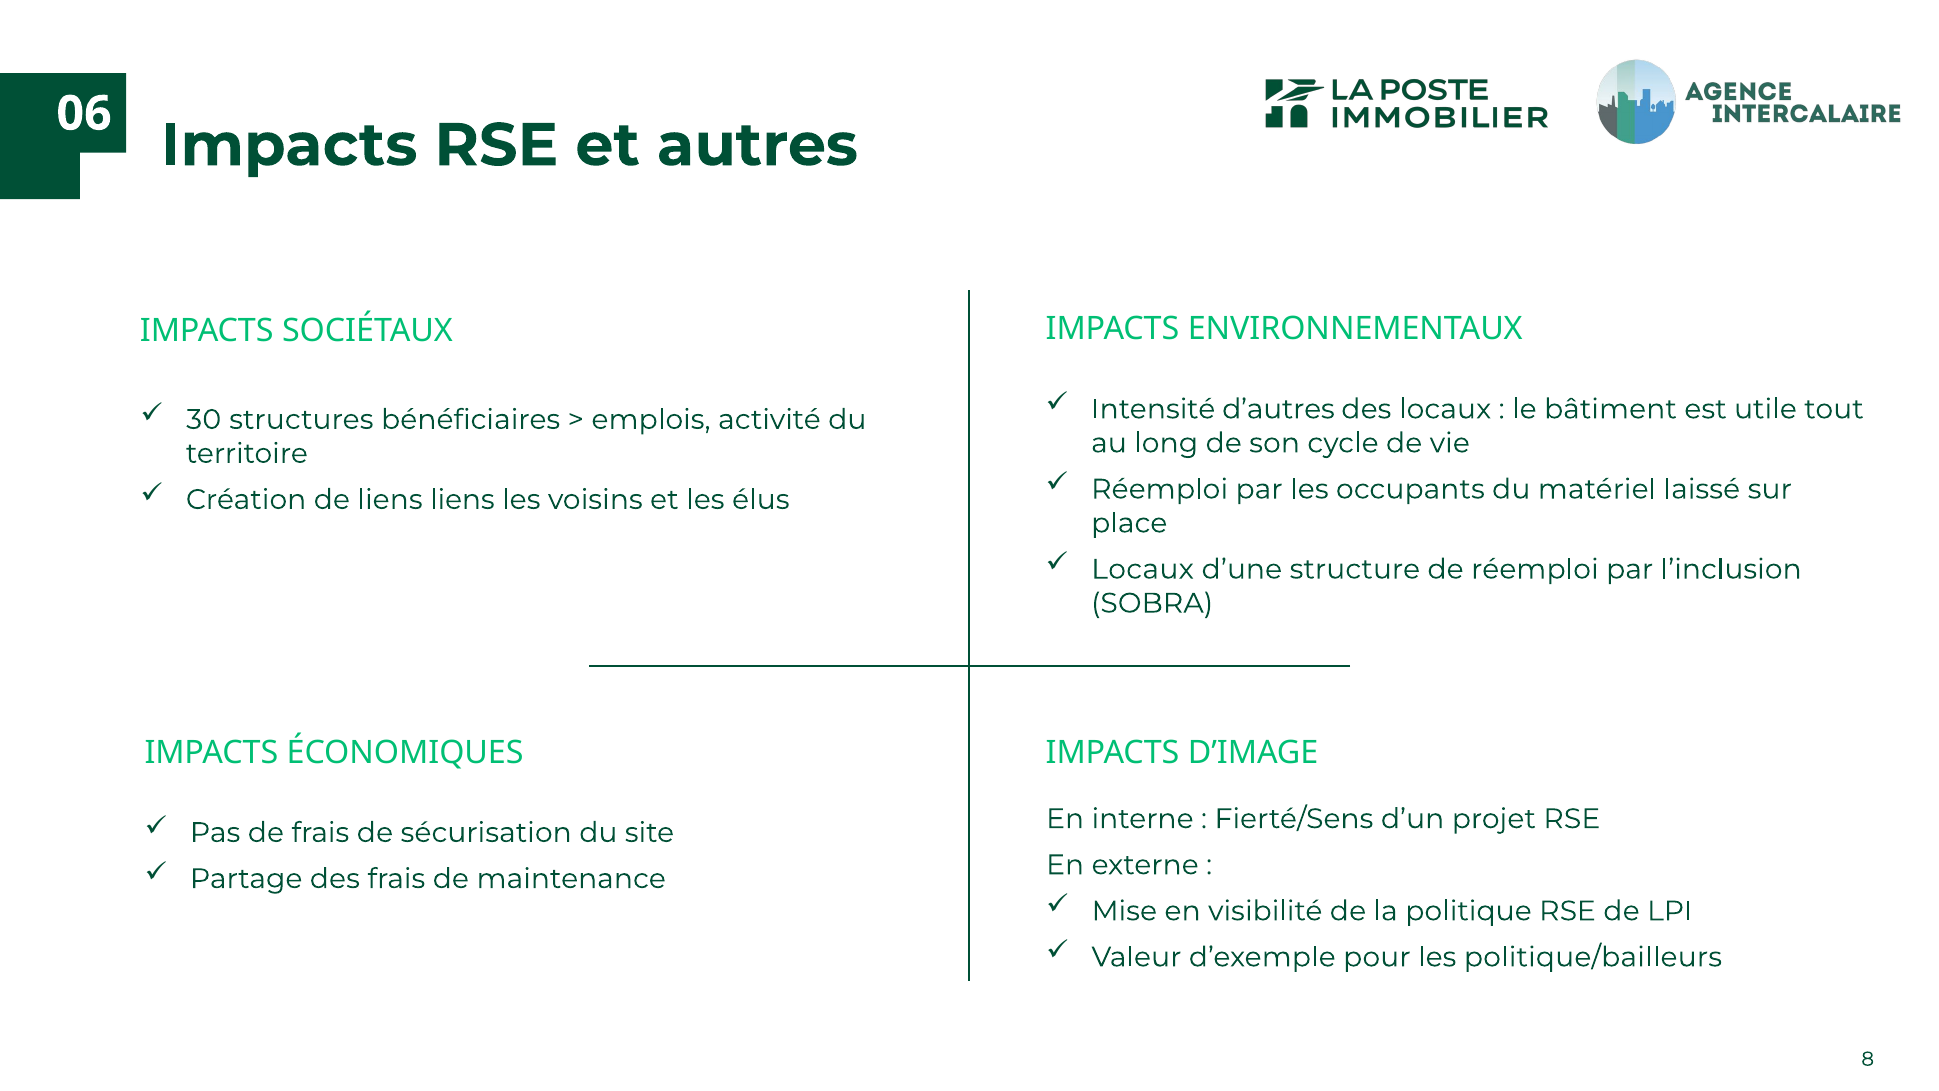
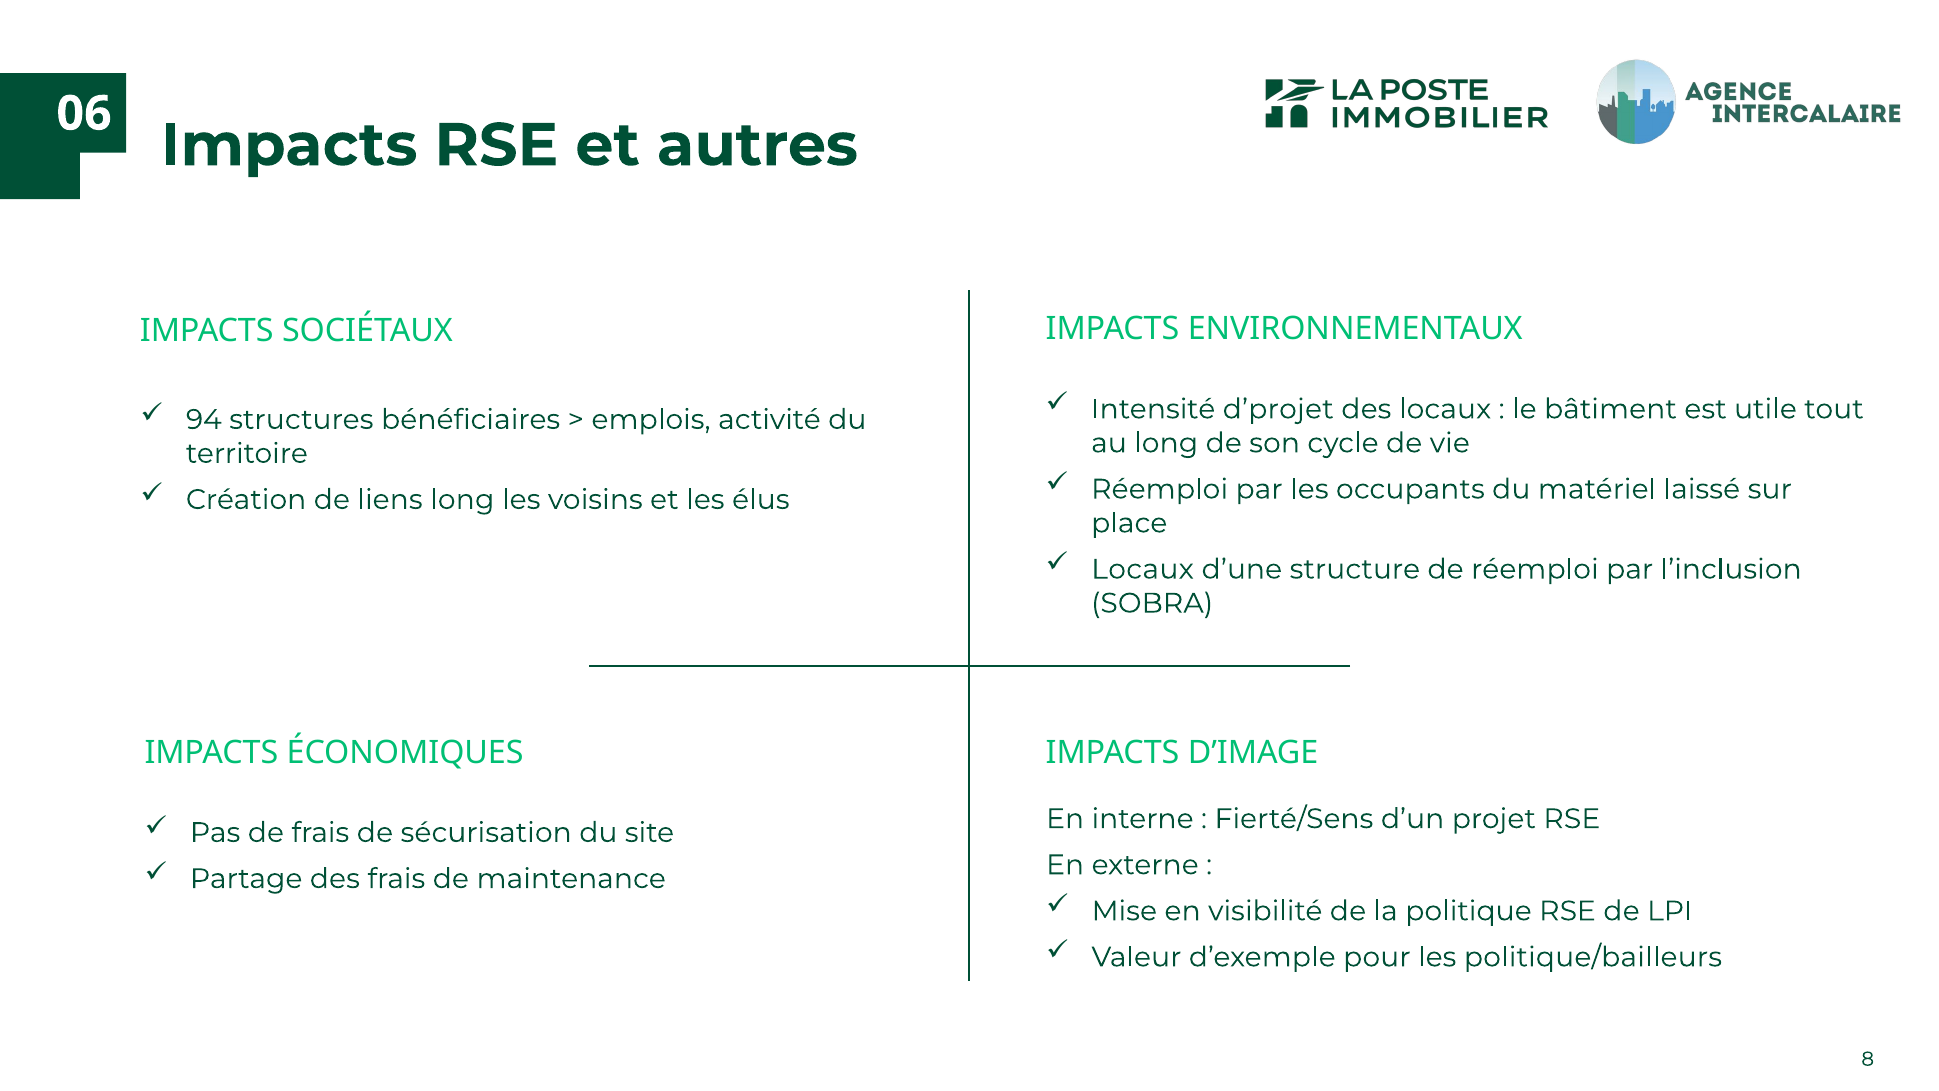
d’autres: d’autres -> d’projet
30: 30 -> 94
liens liens: liens -> long
